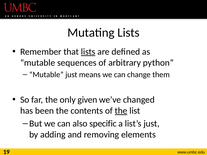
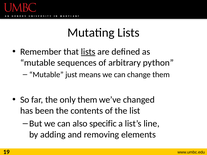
only given: given -> them
the at (121, 111) underline: present -> none
list’s just: just -> line
